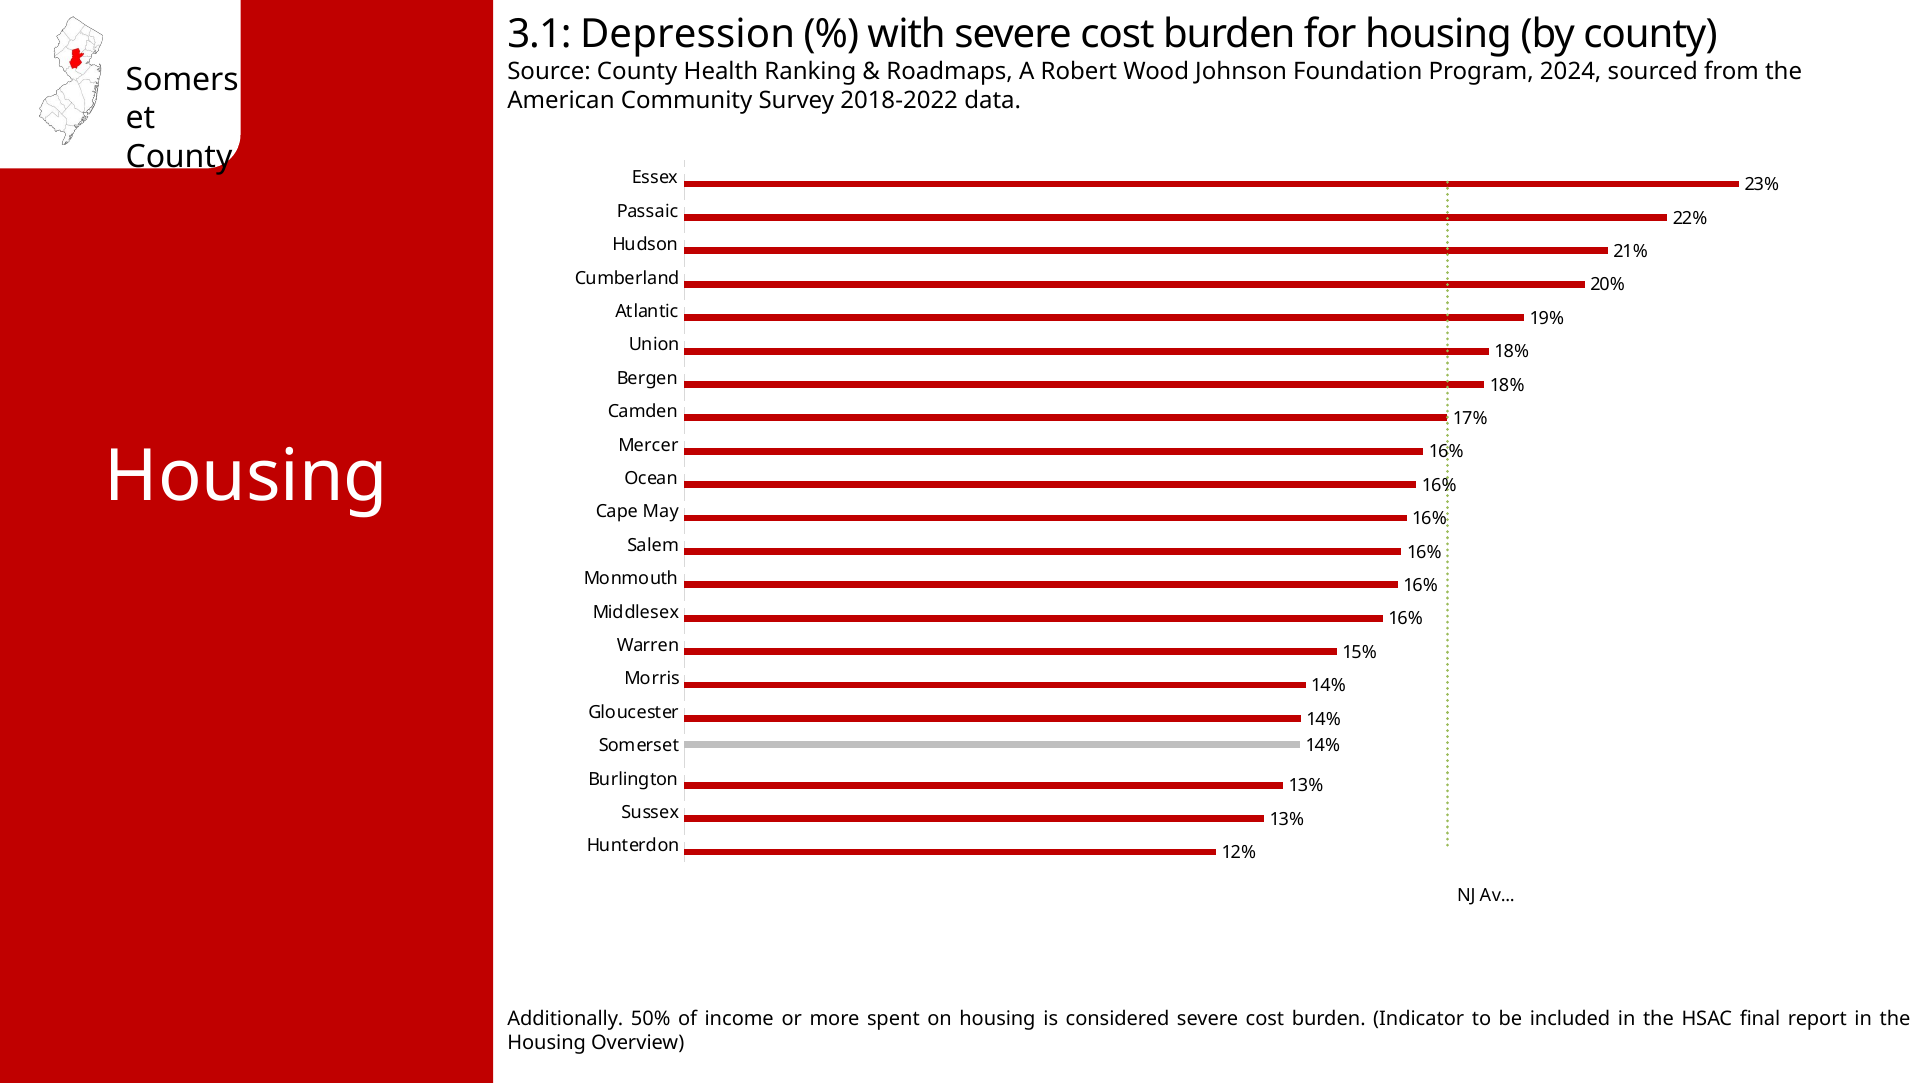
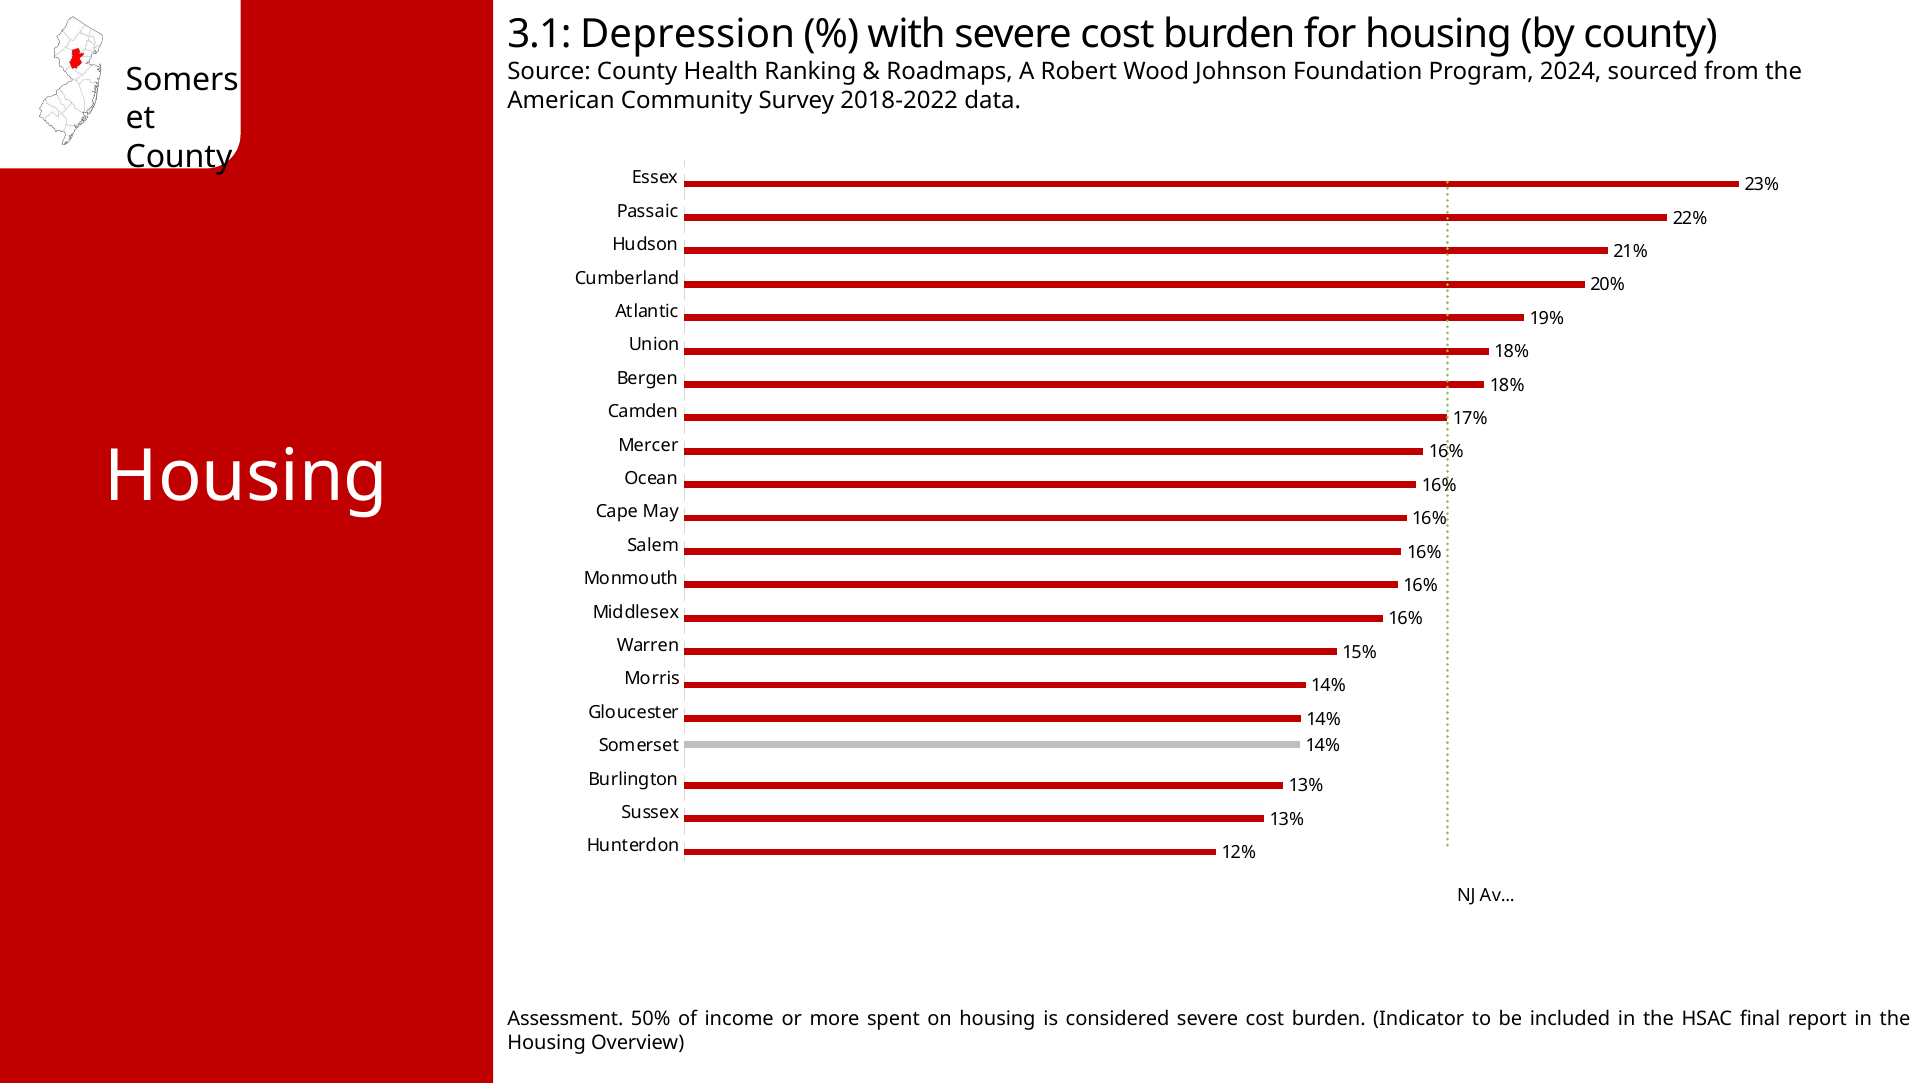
Additionally: Additionally -> Assessment
